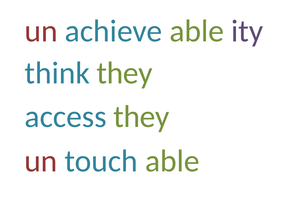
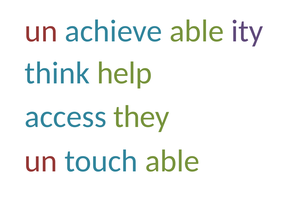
think they: they -> help
